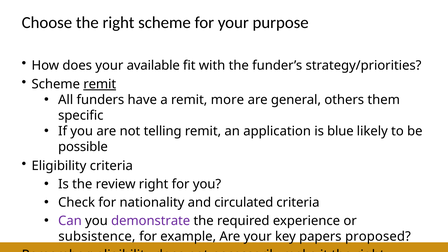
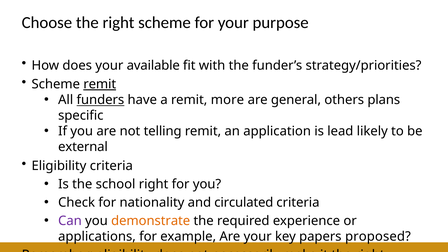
funders underline: none -> present
them: them -> plans
blue: blue -> lead
possible: possible -> external
review: review -> school
demonstrate colour: purple -> orange
subsistence: subsistence -> applications
